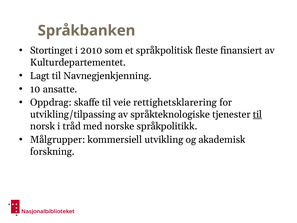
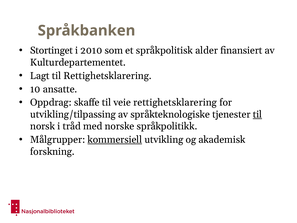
fleste: fleste -> alder
til Navnegjenkjenning: Navnegjenkjenning -> Rettighetsklarering
kommersiell underline: none -> present
